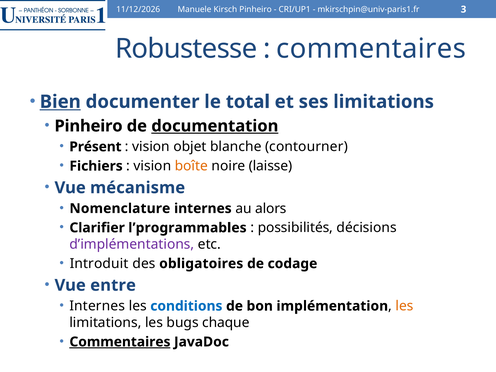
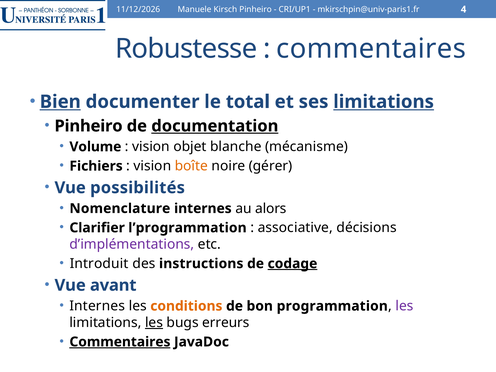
3: 3 -> 4
limitations at (384, 102) underline: none -> present
Présent: Présent -> Volume
contourner: contourner -> mécanisme
laisse: laisse -> gérer
mécanisme: mécanisme -> possibilités
l’programmables: l’programmables -> l’programmation
possibilités: possibilités -> associative
obligatoires: obligatoires -> instructions
codage underline: none -> present
entre: entre -> avant
conditions colour: blue -> orange
implémentation: implémentation -> programmation
les at (404, 306) colour: orange -> purple
les at (154, 323) underline: none -> present
chaque: chaque -> erreurs
